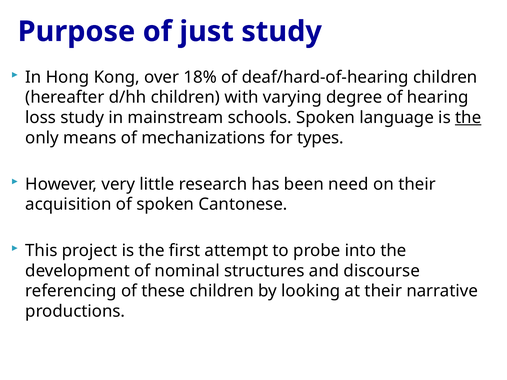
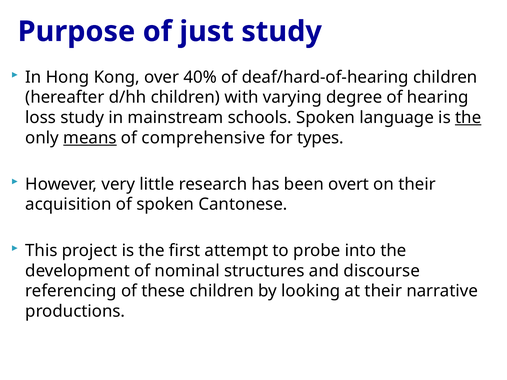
18%: 18% -> 40%
means underline: none -> present
mechanizations: mechanizations -> comprehensive
need: need -> overt
